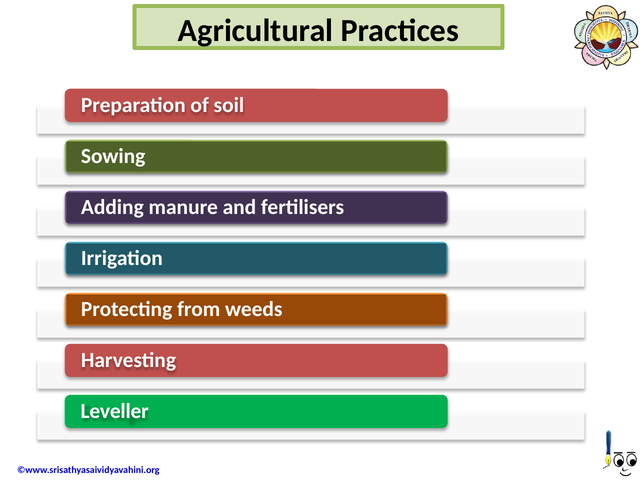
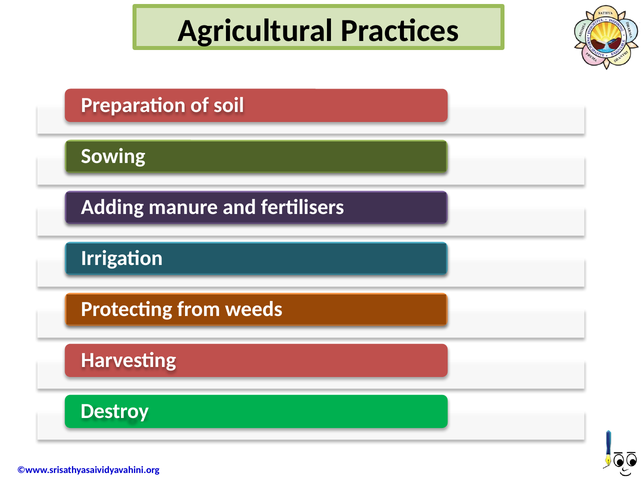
Leveller: Leveller -> Destroy
